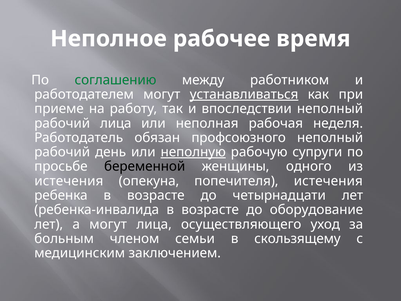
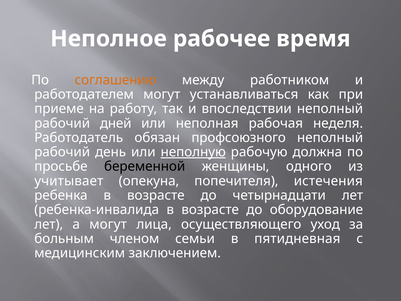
соглашению colour: green -> orange
устанавливаться underline: present -> none
рабочий лица: лица -> дней
супруги: супруги -> должна
истечения at (69, 181): истечения -> учитывает
скользящему: скользящему -> пятидневная
